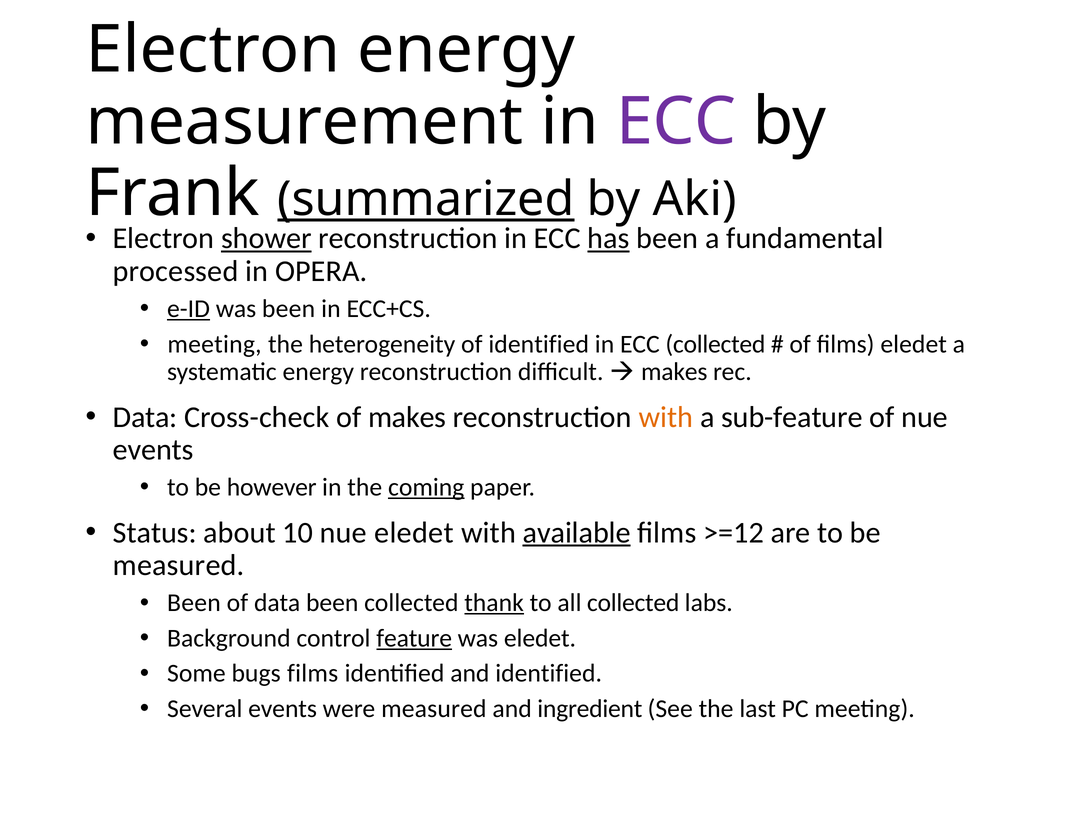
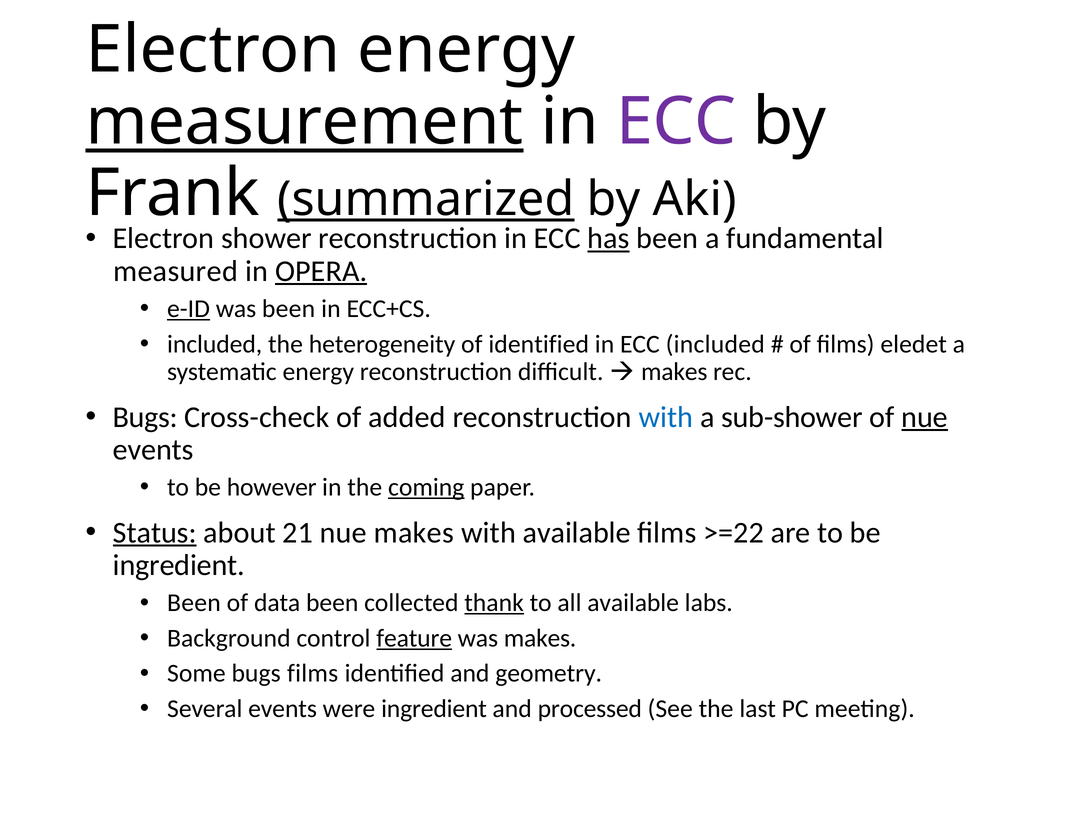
measurement underline: none -> present
shower underline: present -> none
processed: processed -> measured
OPERA underline: none -> present
meeting at (215, 344): meeting -> included
ECC collected: collected -> included
Data at (145, 417): Data -> Bugs
of makes: makes -> added
with at (666, 417) colour: orange -> blue
sub-feature: sub-feature -> sub-shower
nue at (925, 417) underline: none -> present
Status underline: none -> present
10: 10 -> 21
nue eledet: eledet -> makes
available at (577, 533) underline: present -> none
>=12: >=12 -> >=22
measured at (179, 565): measured -> ingredient
all collected: collected -> available
was eledet: eledet -> makes
and identified: identified -> geometry
were measured: measured -> ingredient
ingredient: ingredient -> processed
